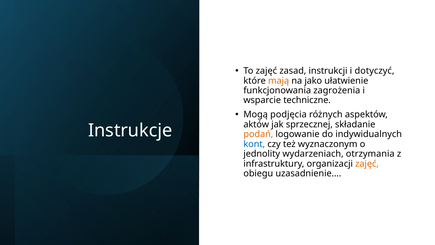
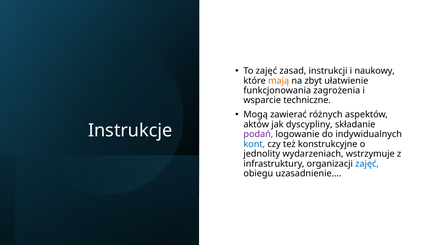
dotyczyć: dotyczyć -> naukowy
jako: jako -> zbyt
podjęcia: podjęcia -> zawierać
sprzecznej: sprzecznej -> dyscypliny
podań colour: orange -> purple
wyznaczonym: wyznaczonym -> konstrukcyjne
otrzymania: otrzymania -> wstrzymuje
zajęć at (367, 164) colour: orange -> blue
